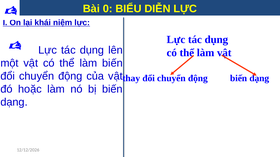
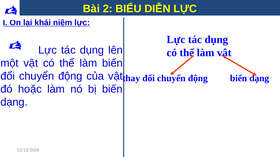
0: 0 -> 2
